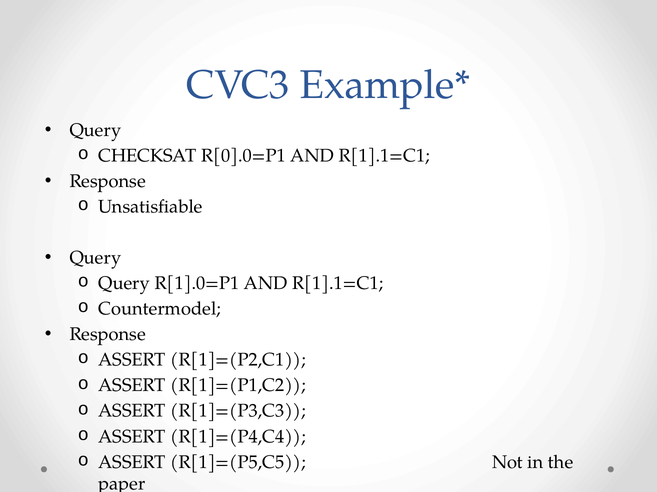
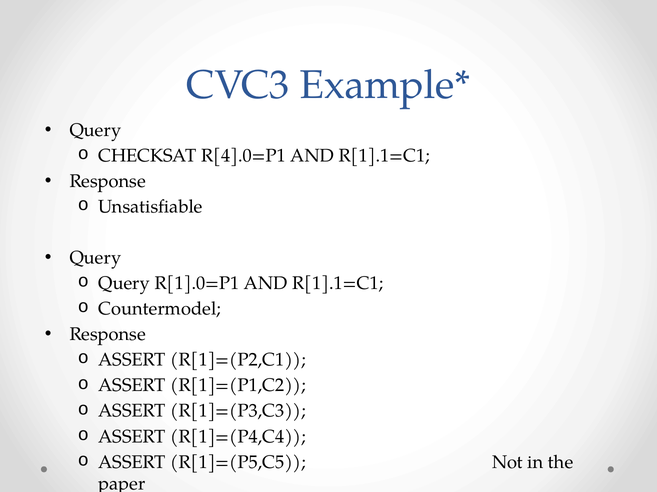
R[0].0=P1: R[0].0=P1 -> R[4].0=P1
